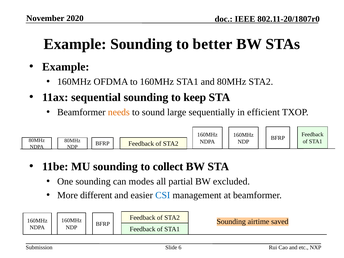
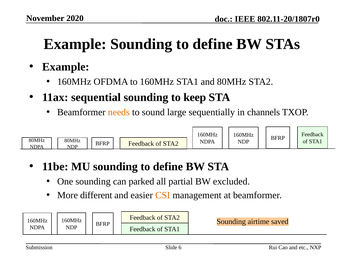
Example Sounding to better: better -> define
efficient: efficient -> channels
MU sounding to collect: collect -> define
modes: modes -> parked
CSI colour: blue -> orange
